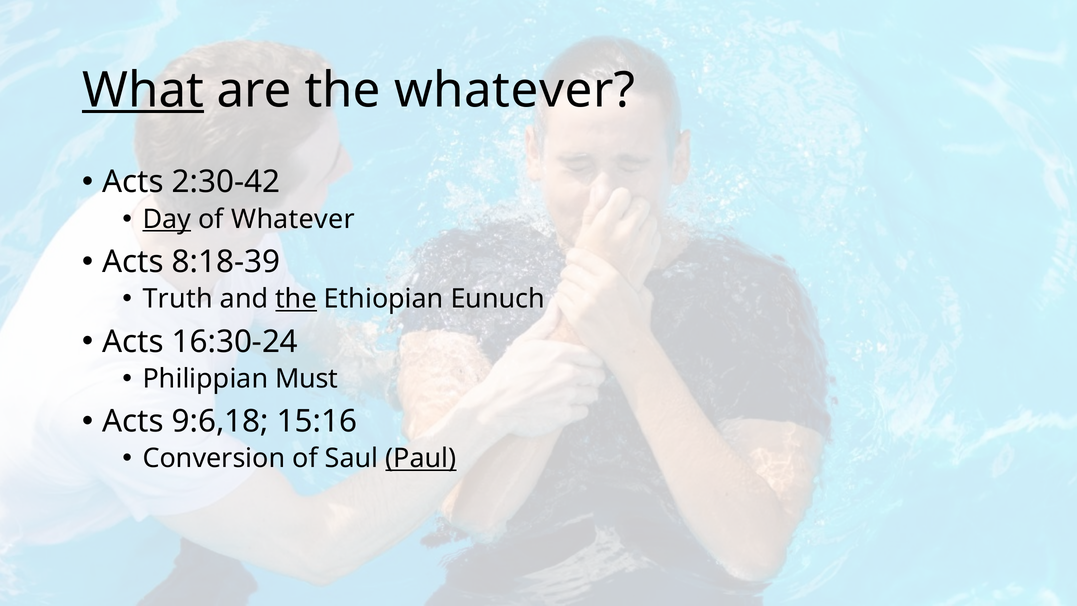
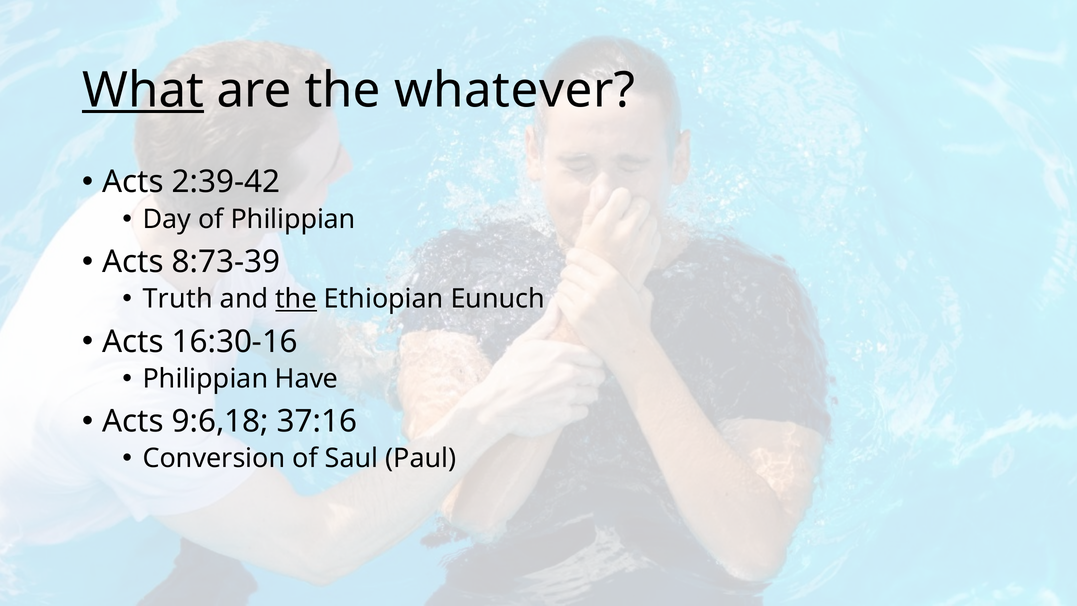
2:30-42: 2:30-42 -> 2:39-42
Day underline: present -> none
of Whatever: Whatever -> Philippian
8:18-39: 8:18-39 -> 8:73-39
16:30-24: 16:30-24 -> 16:30-16
Must: Must -> Have
15:16: 15:16 -> 37:16
Paul underline: present -> none
